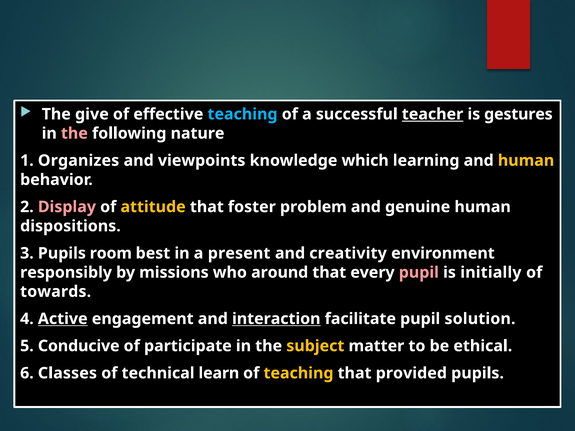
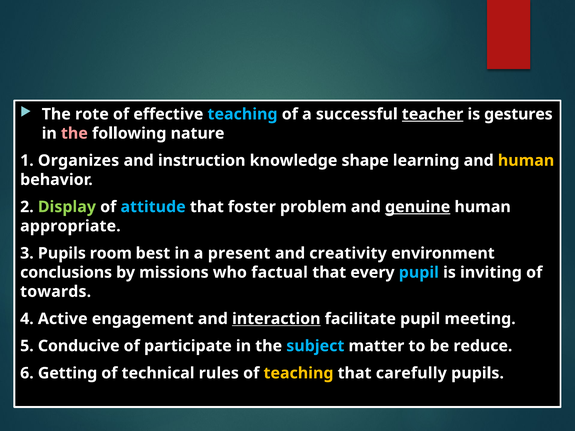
give: give -> rote
viewpoints: viewpoints -> instruction
which: which -> shape
Display colour: pink -> light green
attitude colour: yellow -> light blue
genuine underline: none -> present
dispositions: dispositions -> appropriate
responsibly: responsibly -> conclusions
around: around -> factual
pupil at (419, 273) colour: pink -> light blue
initially: initially -> inviting
Active underline: present -> none
solution: solution -> meeting
subject colour: yellow -> light blue
ethical: ethical -> reduce
Classes: Classes -> Getting
learn: learn -> rules
provided: provided -> carefully
